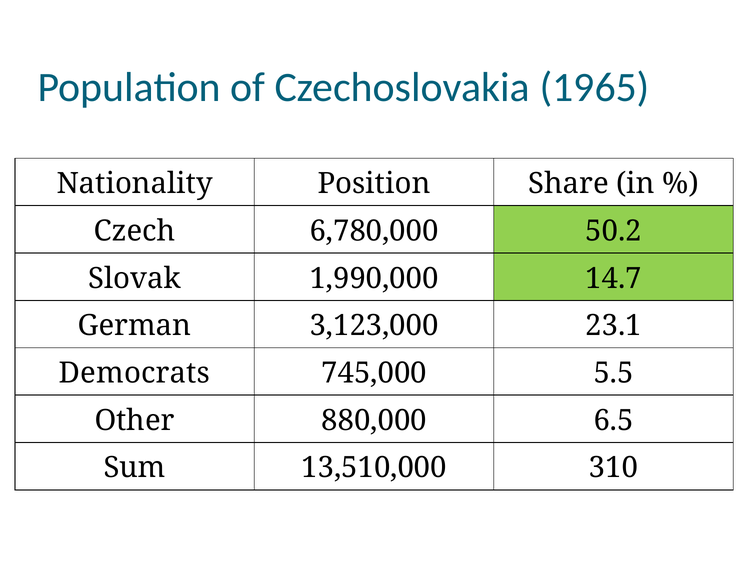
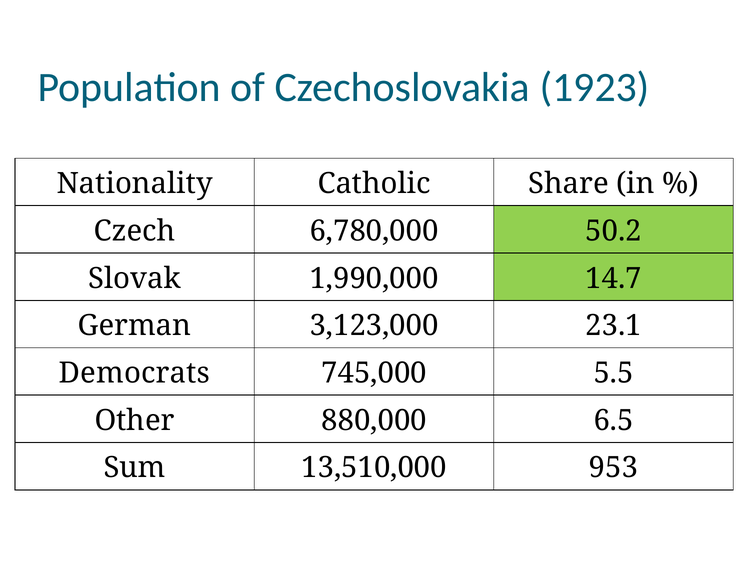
1965: 1965 -> 1923
Position: Position -> Catholic
310: 310 -> 953
